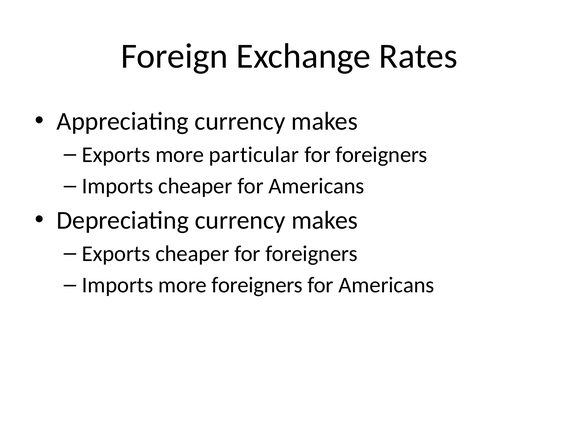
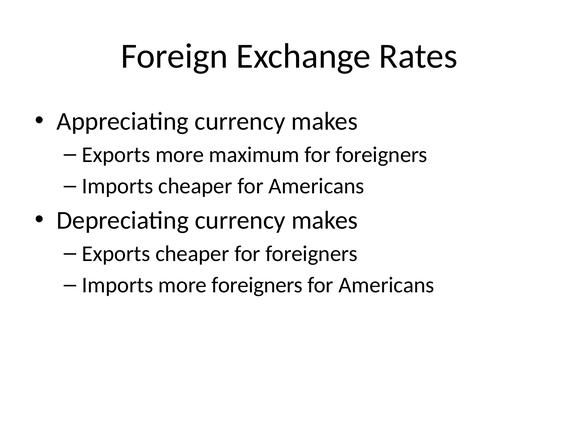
particular: particular -> maximum
